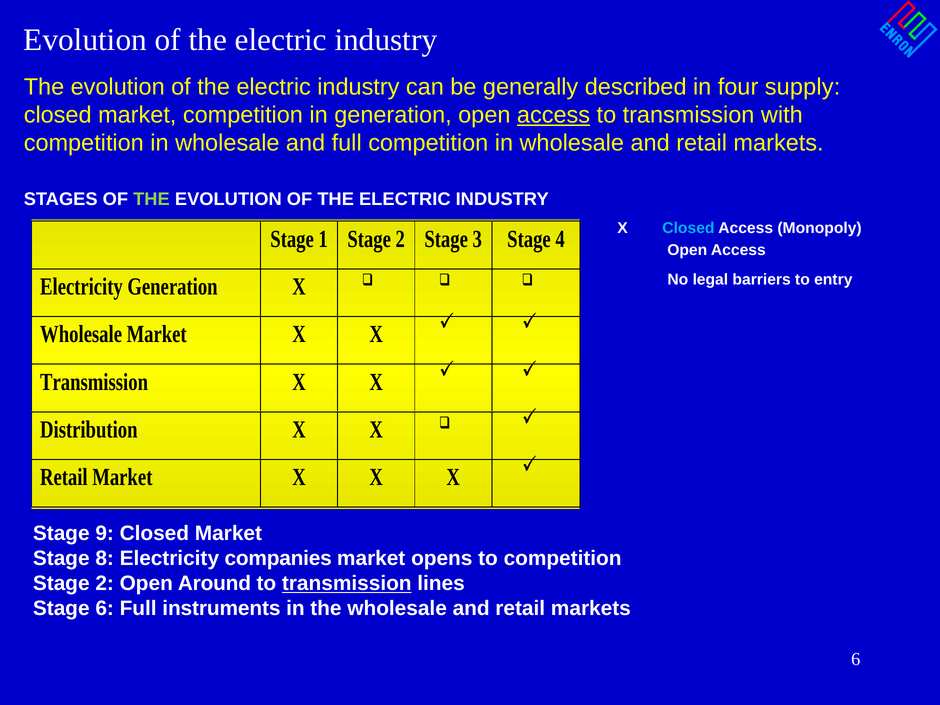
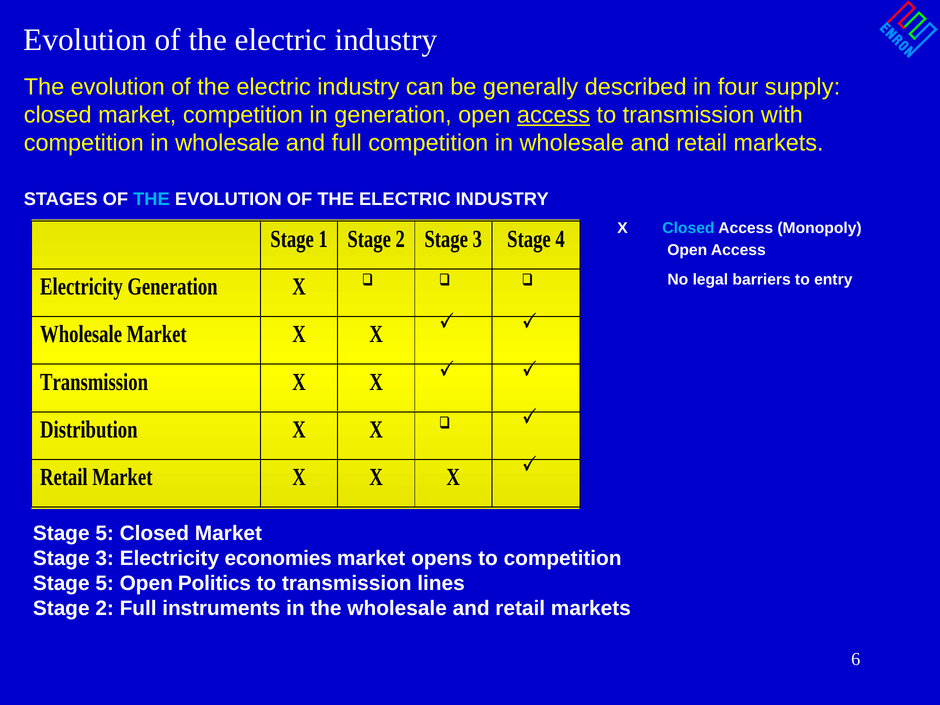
THE at (151, 199) colour: light green -> light blue
9 at (105, 533): 9 -> 5
8 at (105, 558): 8 -> 3
companies: companies -> economies
2 at (105, 583): 2 -> 5
Around: Around -> Politics
transmission at (347, 583) underline: present -> none
6 at (105, 608): 6 -> 2
